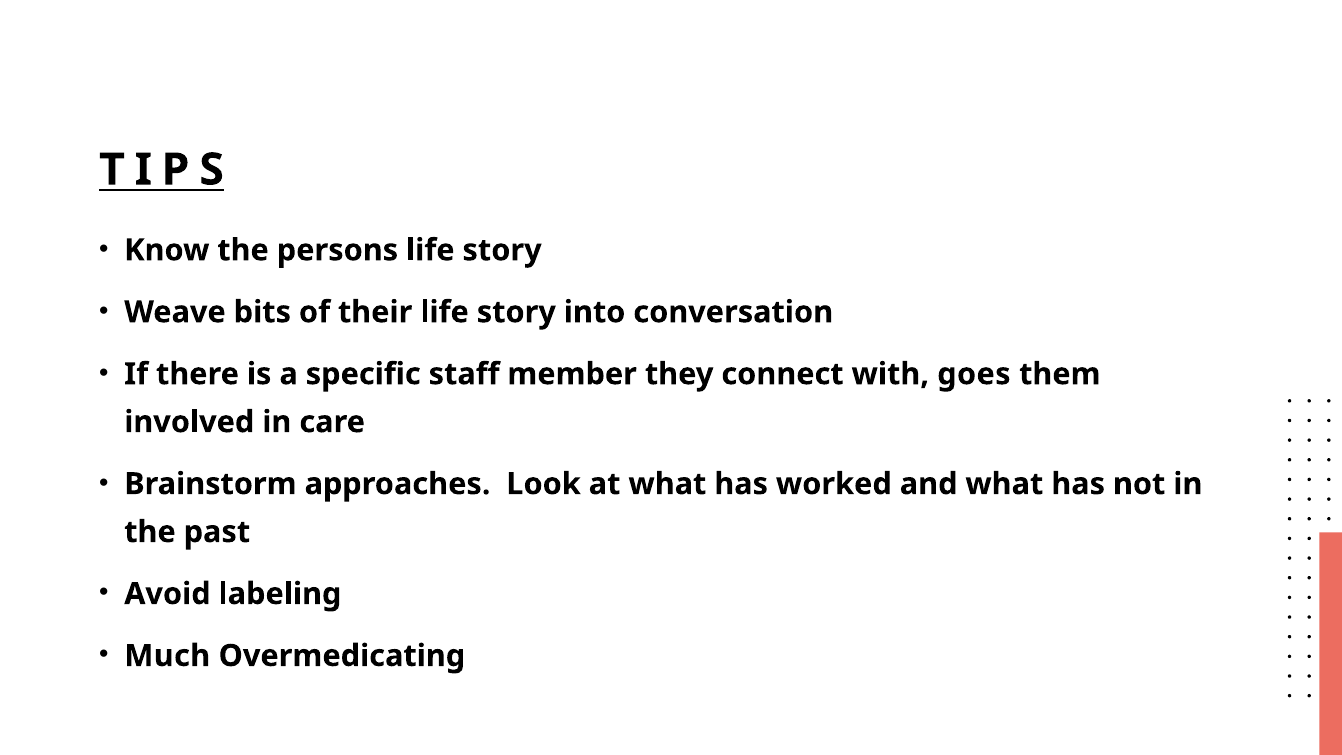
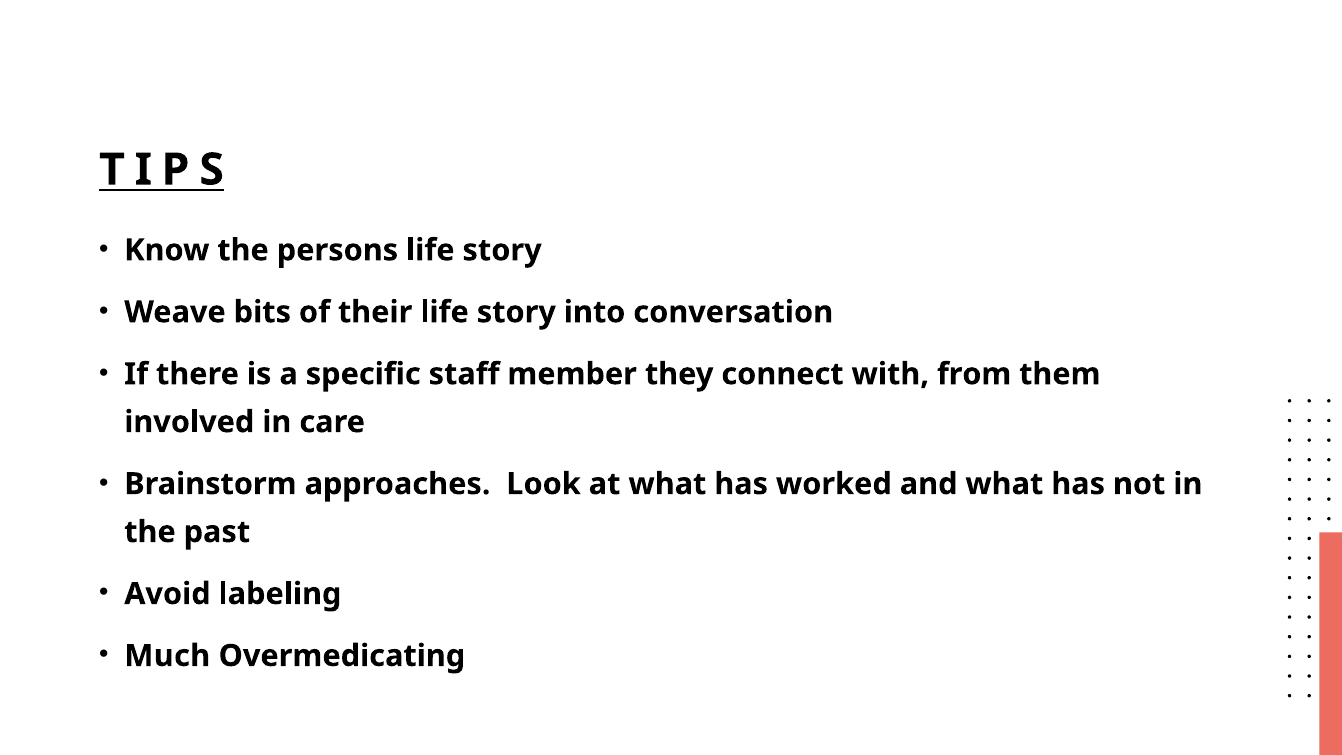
goes: goes -> from
